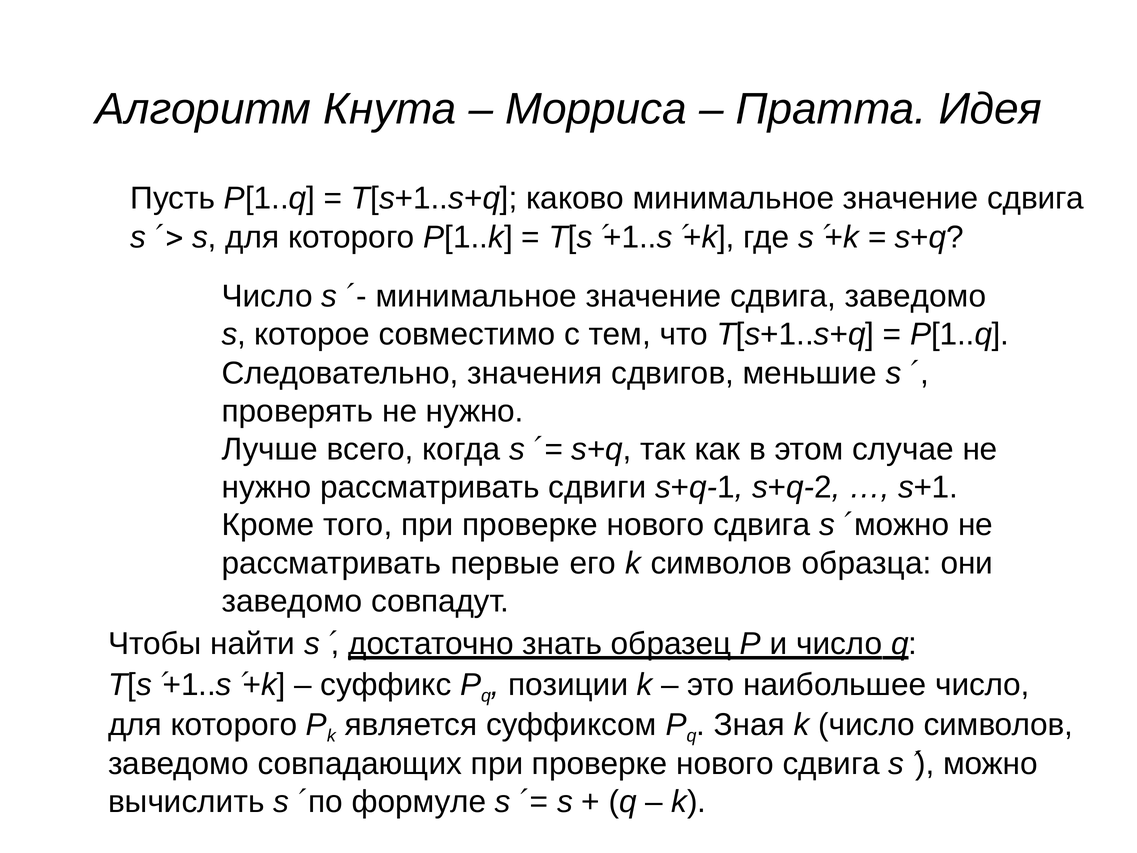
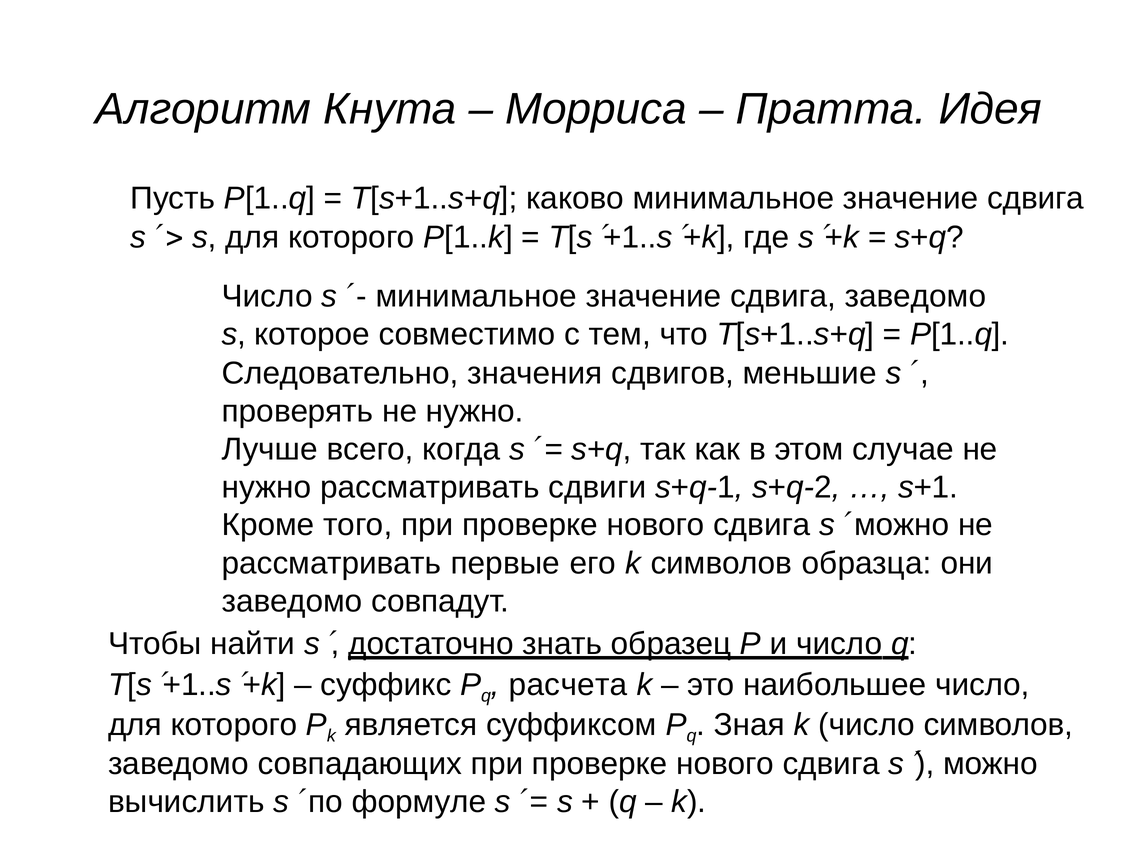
позиции: позиции -> расчета
